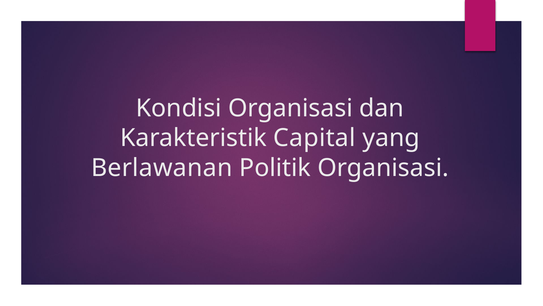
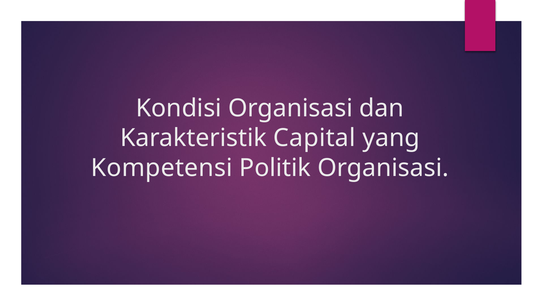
Berlawanan: Berlawanan -> Kompetensi
